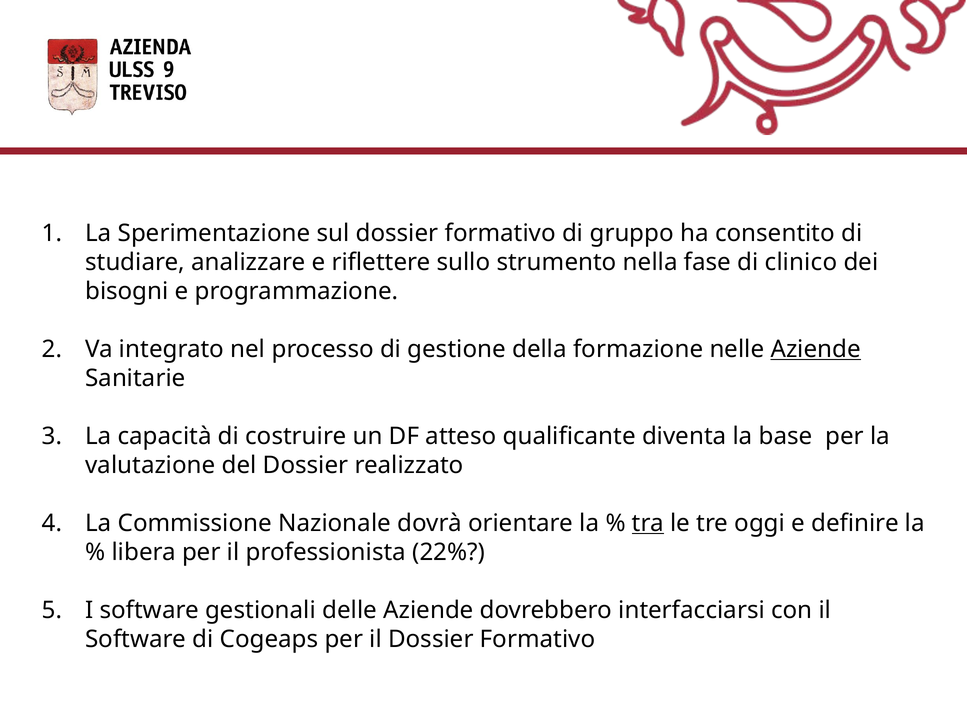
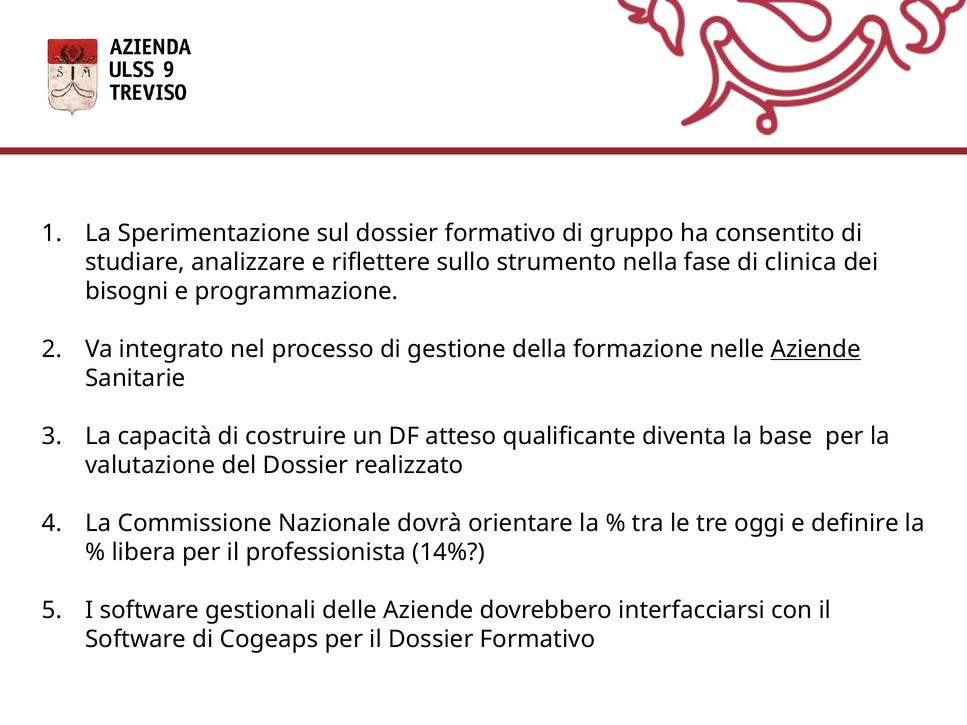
clinico: clinico -> clinica
tra underline: present -> none
22%: 22% -> 14%
